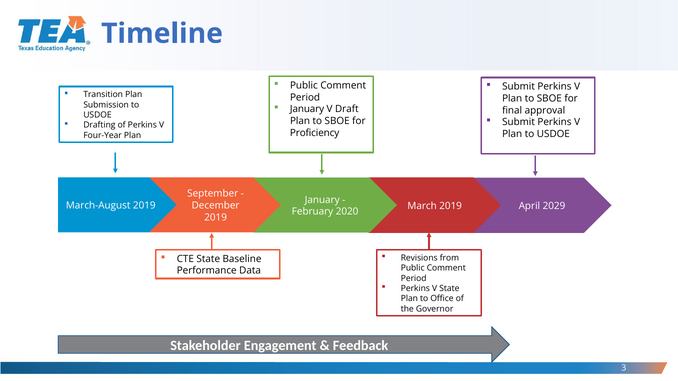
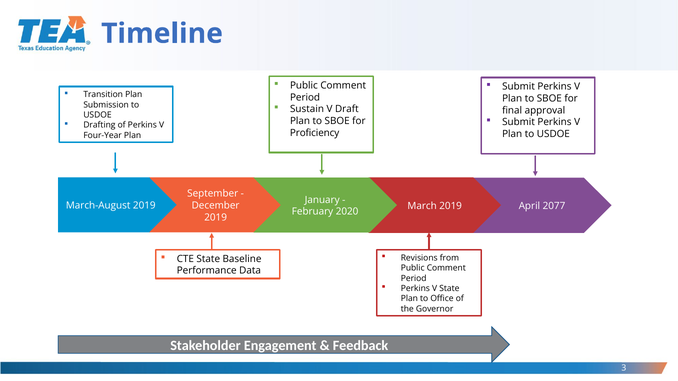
January at (307, 109): January -> Sustain
2029: 2029 -> 2077
